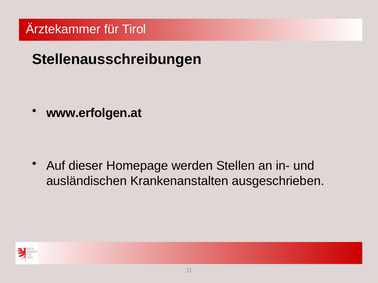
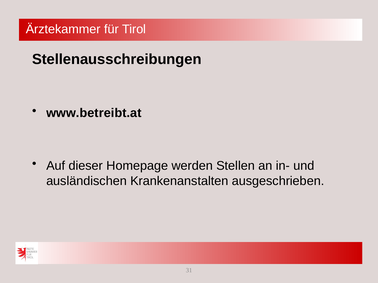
www.erfolgen.at: www.erfolgen.at -> www.betreibt.at
